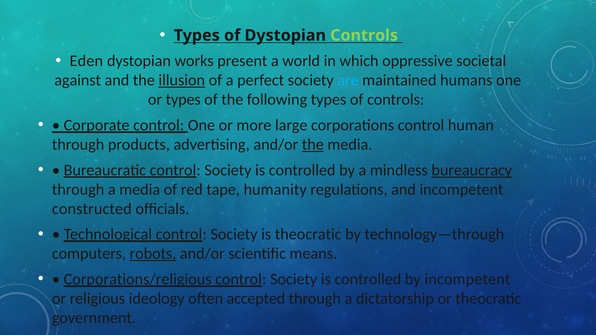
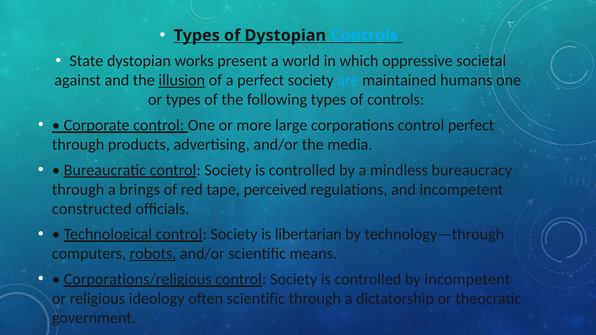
Controls at (364, 35) colour: light green -> light blue
Eden: Eden -> State
control human: human -> perfect
the at (313, 145) underline: present -> none
bureaucracy underline: present -> none
a media: media -> brings
humanity: humanity -> perceived
is theocratic: theocratic -> libertarian
often accepted: accepted -> scientific
